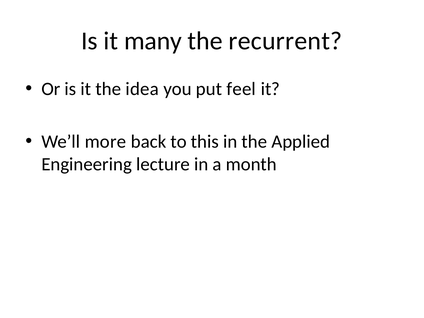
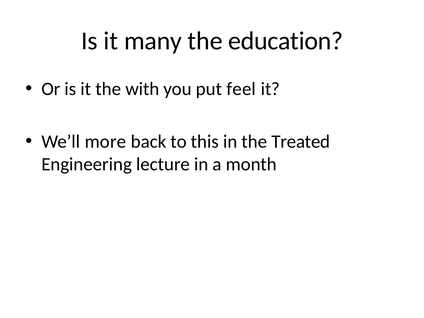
recurrent: recurrent -> education
idea: idea -> with
Applied: Applied -> Treated
